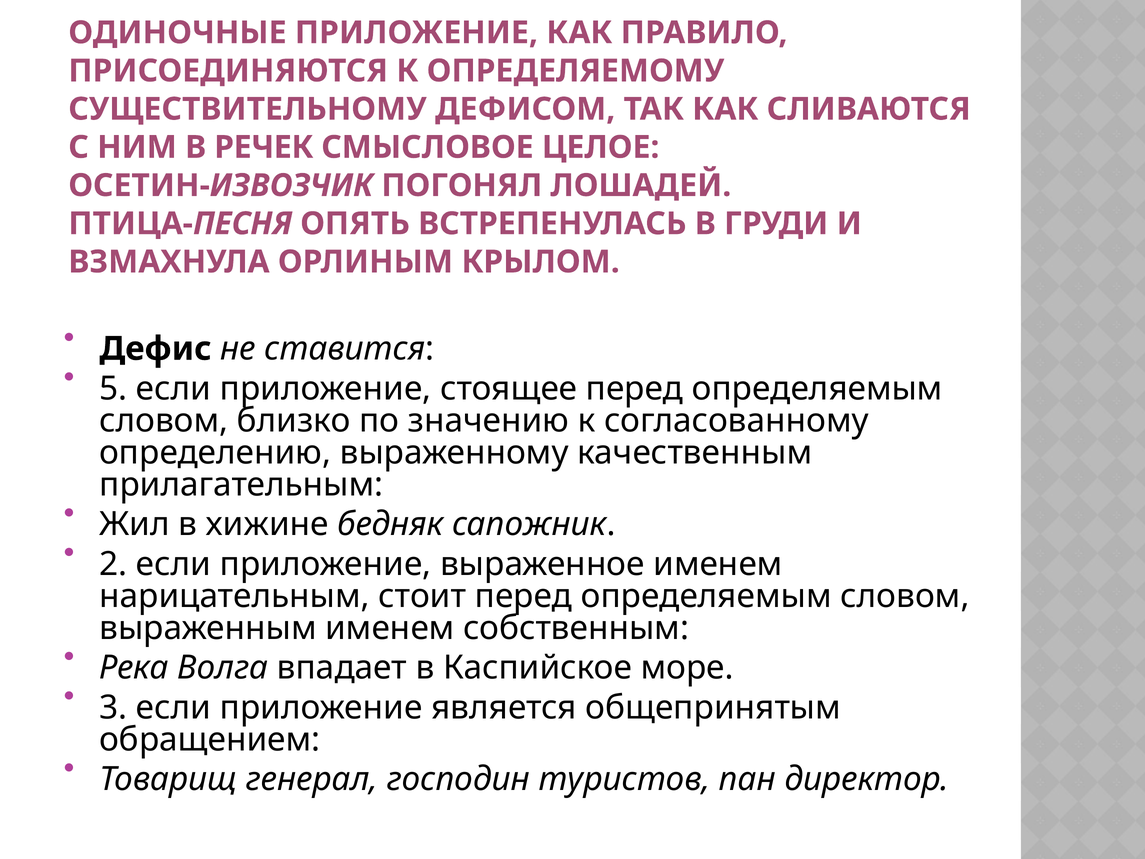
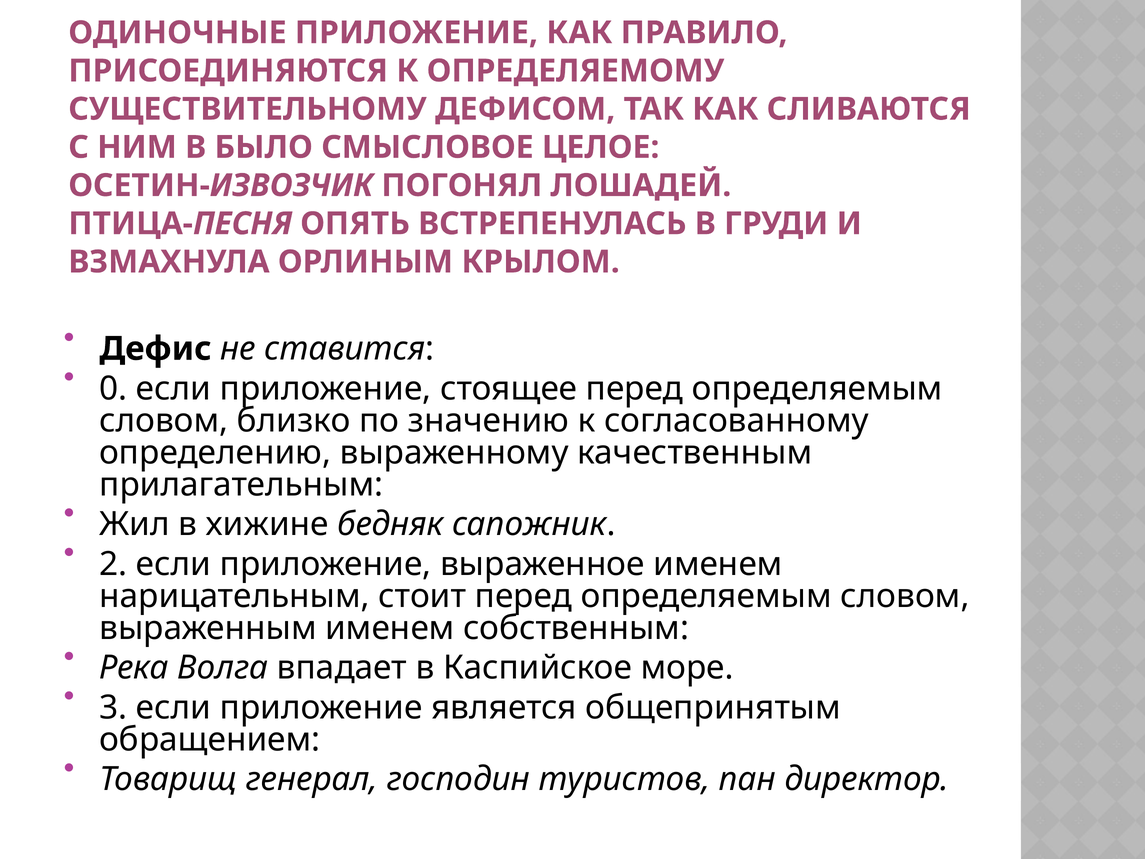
РЕЧЕК: РЕЧЕК -> БЫЛО
5: 5 -> 0
